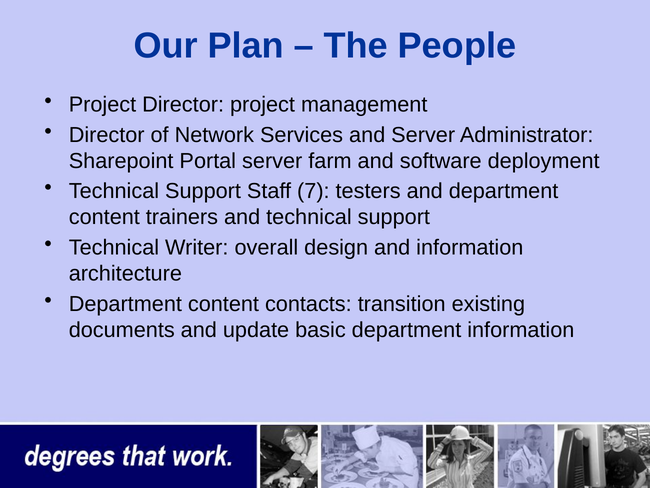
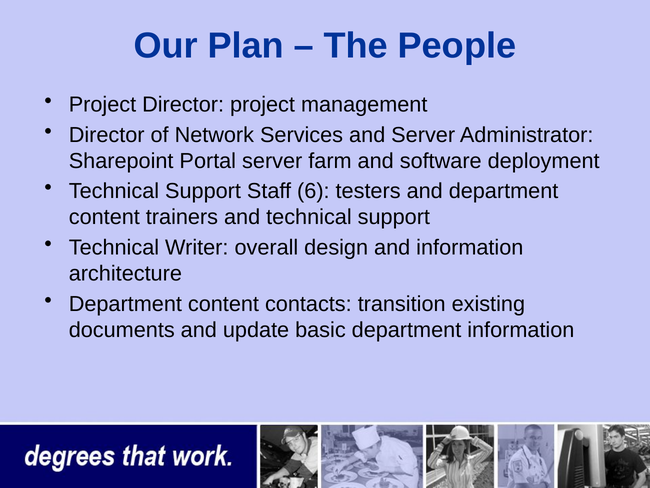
7: 7 -> 6
